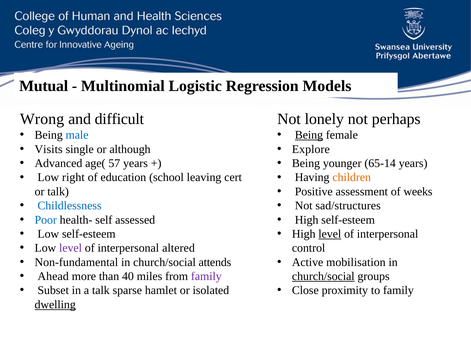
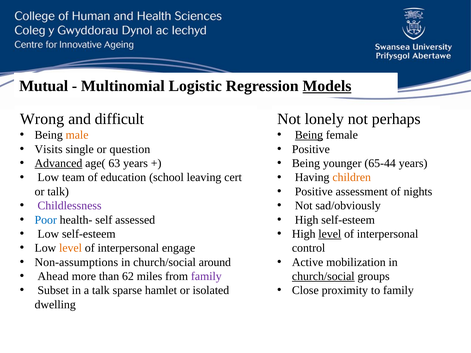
Models underline: none -> present
male colour: blue -> orange
although: although -> question
Explore at (311, 149): Explore -> Positive
Advanced underline: none -> present
57: 57 -> 63
65-14: 65-14 -> 65-44
right: right -> team
weeks: weeks -> nights
Childlessness colour: blue -> purple
sad/structures: sad/structures -> sad/obviously
level at (71, 248) colour: purple -> orange
altered: altered -> engage
Non-fundamental: Non-fundamental -> Non-assumptions
attends: attends -> around
mobilisation: mobilisation -> mobilization
40: 40 -> 62
dwelling underline: present -> none
